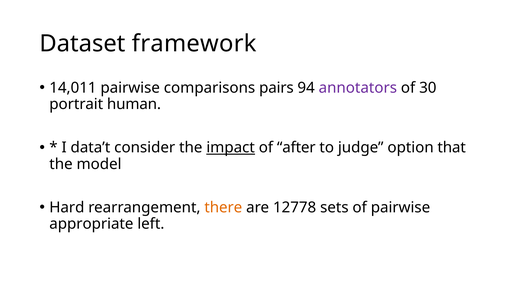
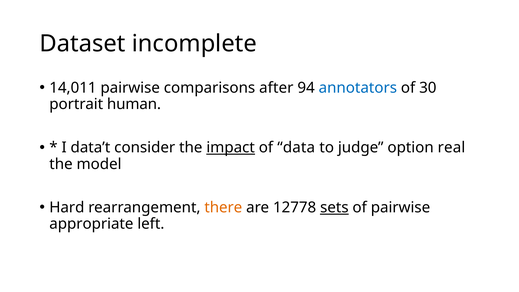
framework: framework -> incomplete
pairs: pairs -> after
annotators colour: purple -> blue
after: after -> data
that: that -> real
sets underline: none -> present
